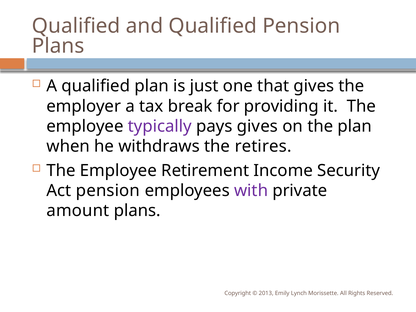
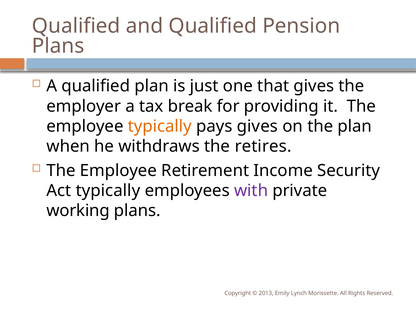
typically at (160, 126) colour: purple -> orange
Act pension: pension -> typically
amount: amount -> working
